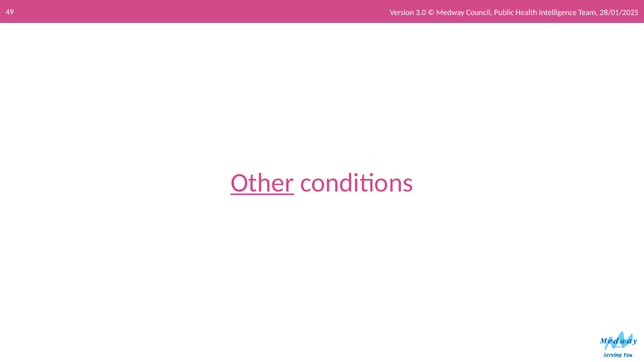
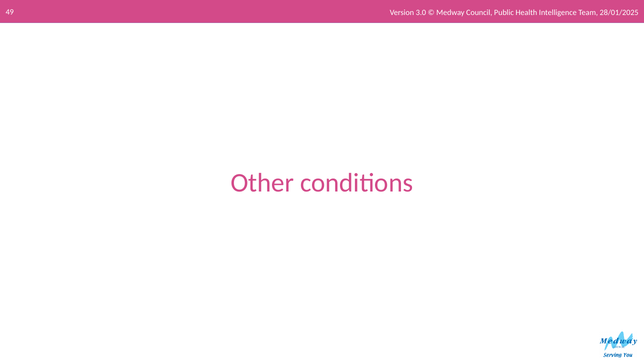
Other underline: present -> none
